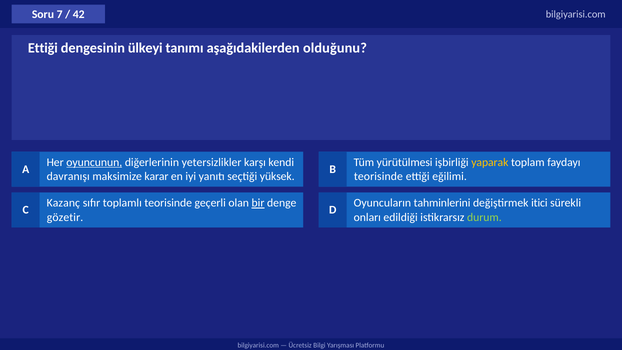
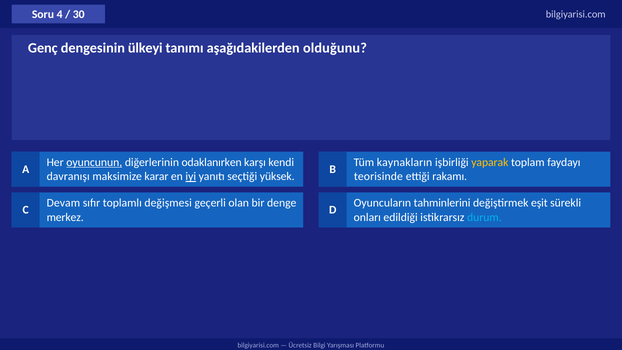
7: 7 -> 4
42: 42 -> 30
Ettiği at (43, 48): Ettiği -> Genç
yetersizlikler: yetersizlikler -> odaklanırken
yürütülmesi: yürütülmesi -> kaynakların
iyi underline: none -> present
eğilimi: eğilimi -> rakamı
Kazanç: Kazanç -> Devam
toplamlı teorisinde: teorisinde -> değişmesi
bir underline: present -> none
itici: itici -> eşit
gözetir: gözetir -> merkez
durum colour: light green -> light blue
